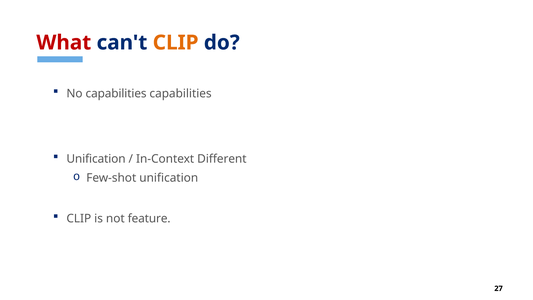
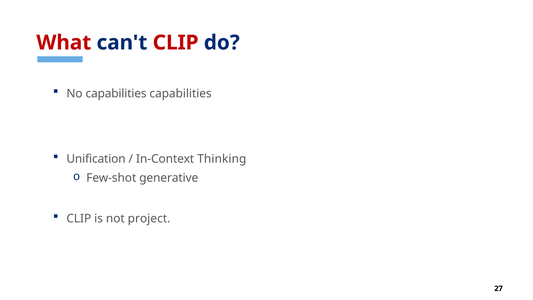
CLIP at (176, 43) colour: orange -> red
Different: Different -> Thinking
Few-shot unification: unification -> generative
feature: feature -> project
